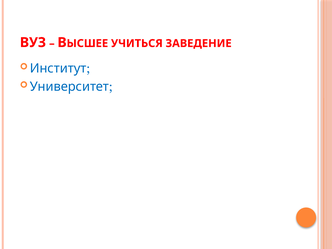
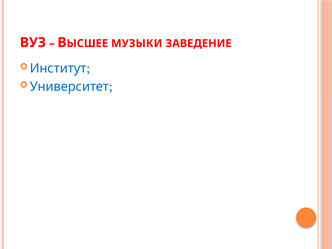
УЧИТЬСЯ: УЧИТЬСЯ -> МУЗЫКИ
